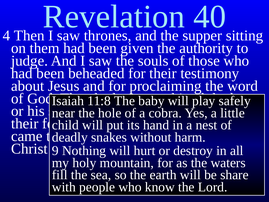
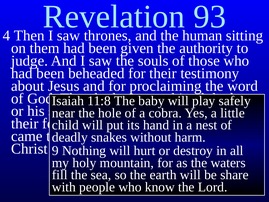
40: 40 -> 93
supper: supper -> human
